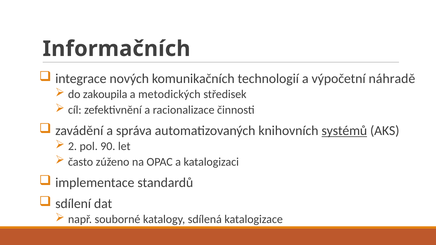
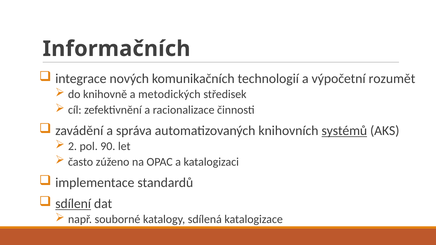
náhradě: náhradě -> rozumět
zakoupila: zakoupila -> knihovně
sdílení underline: none -> present
